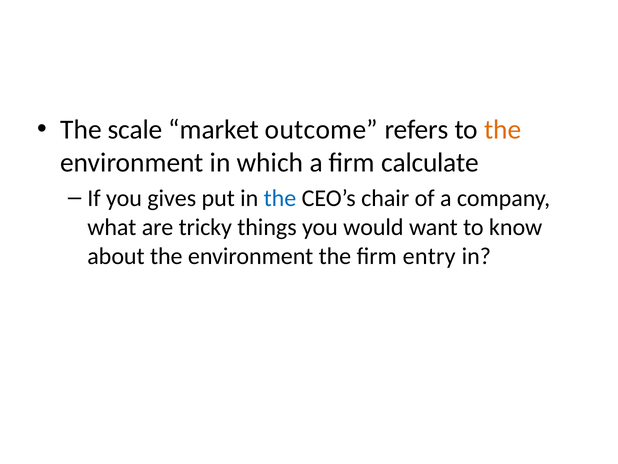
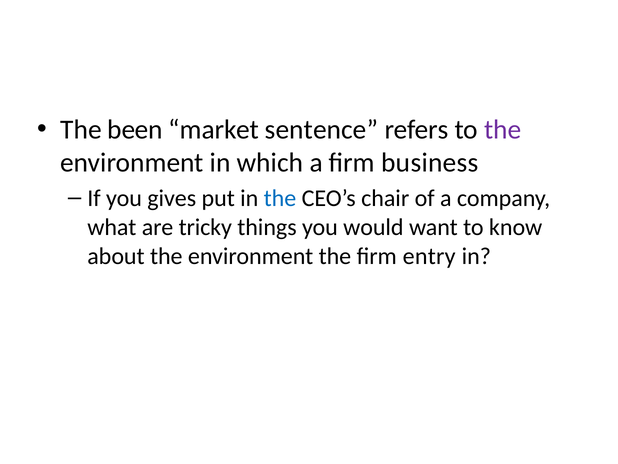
scale: scale -> been
outcome: outcome -> sentence
the at (503, 130) colour: orange -> purple
calculate: calculate -> business
